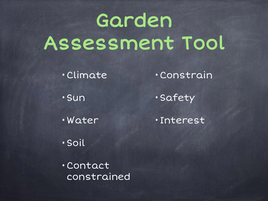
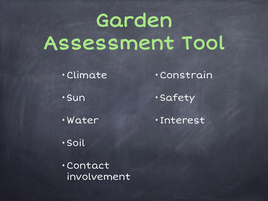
constrained: constrained -> involvement
